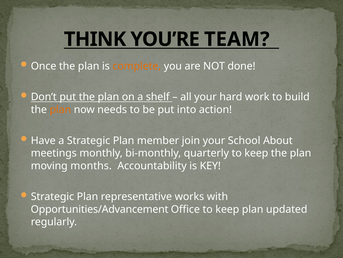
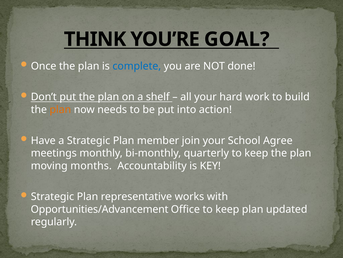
TEAM: TEAM -> GOAL
complete colour: orange -> blue
About: About -> Agree
